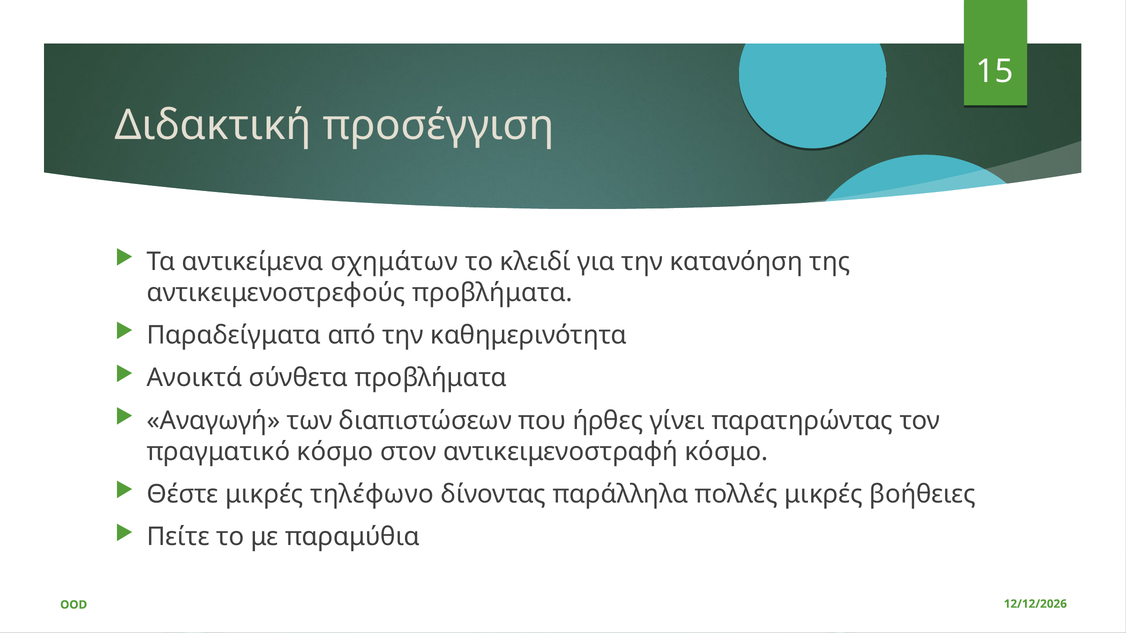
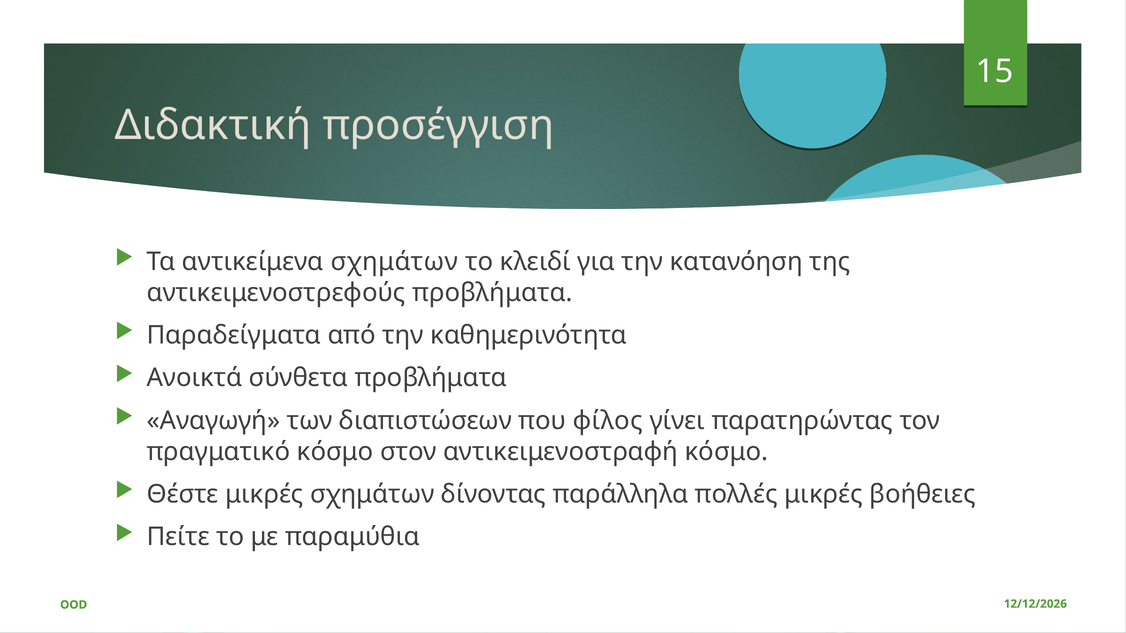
ήρθες: ήρθες -> φίλος
μικρές τηλέφωνο: τηλέφωνο -> σχημάτων
